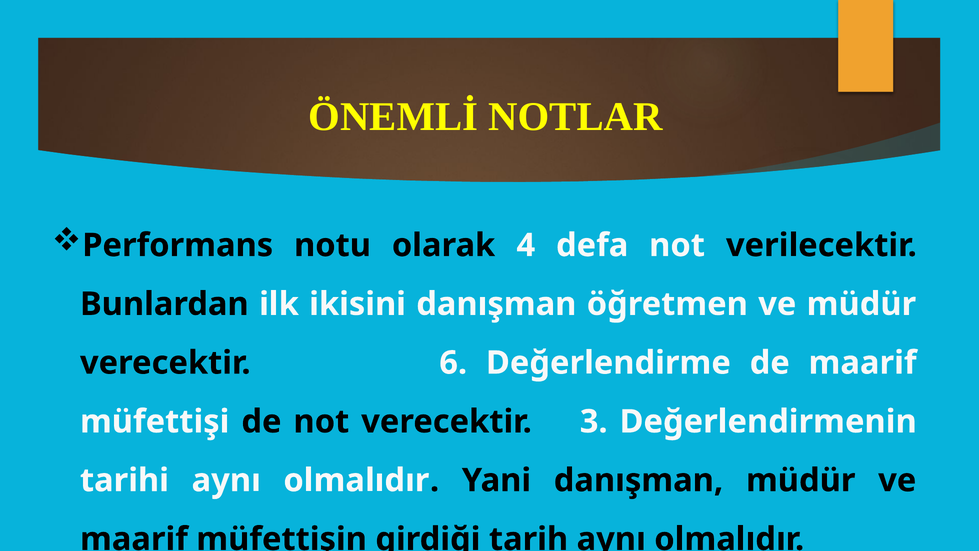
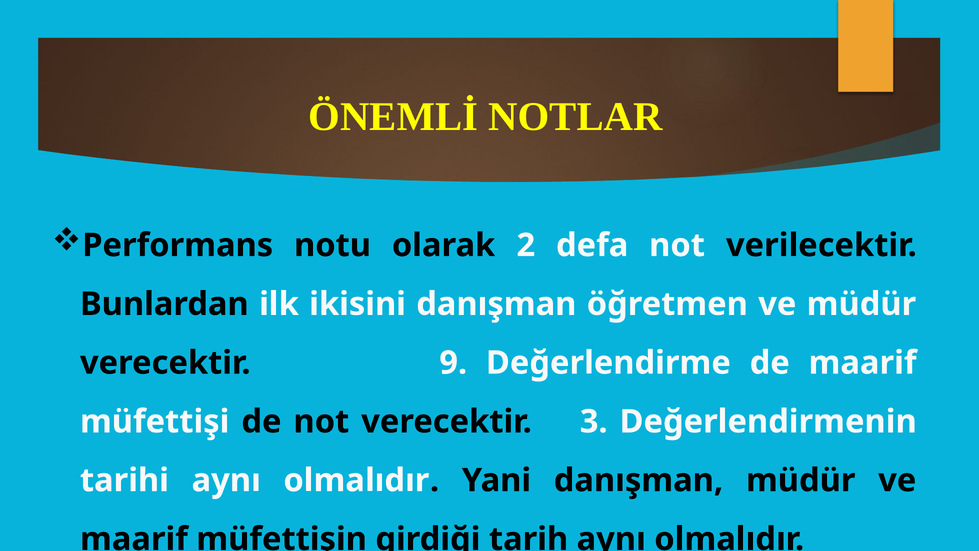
4: 4 -> 2
6: 6 -> 9
